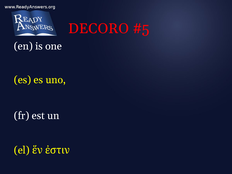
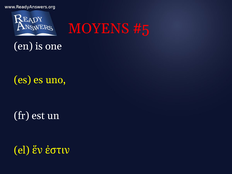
DECORO: DECORO -> MOYENS
